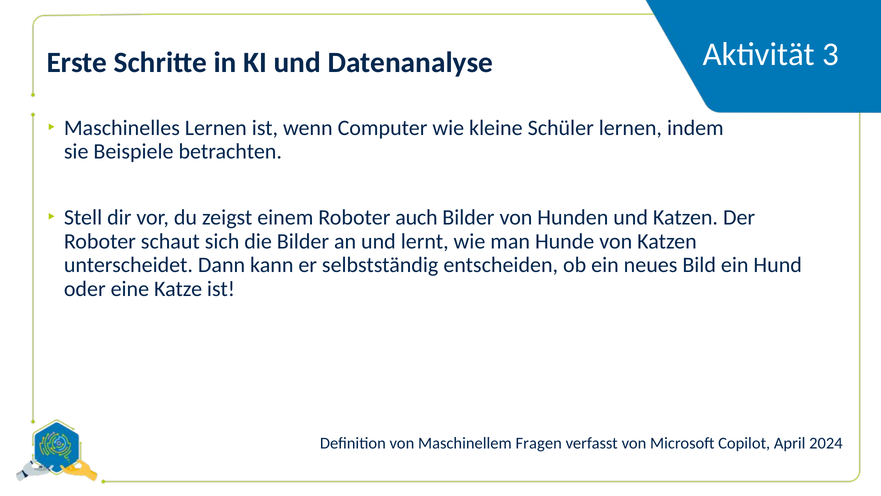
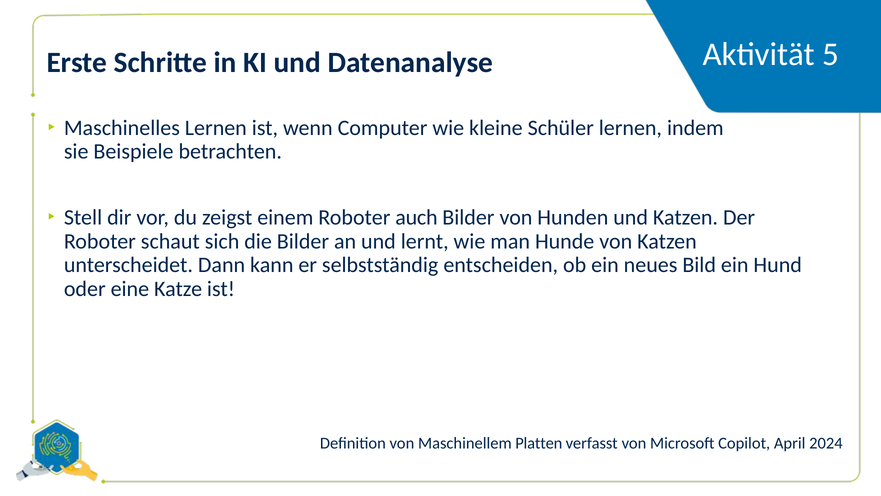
3: 3 -> 5
Fragen: Fragen -> Platten
